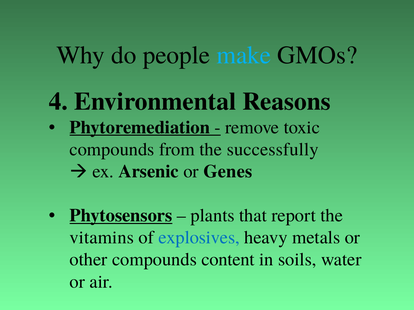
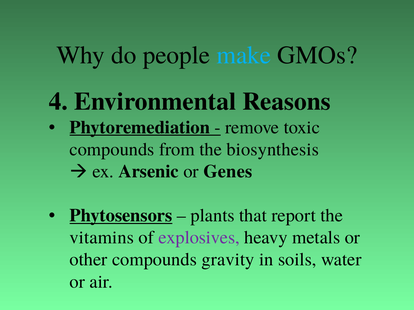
successfully: successfully -> biosynthesis
explosives colour: blue -> purple
content: content -> gravity
